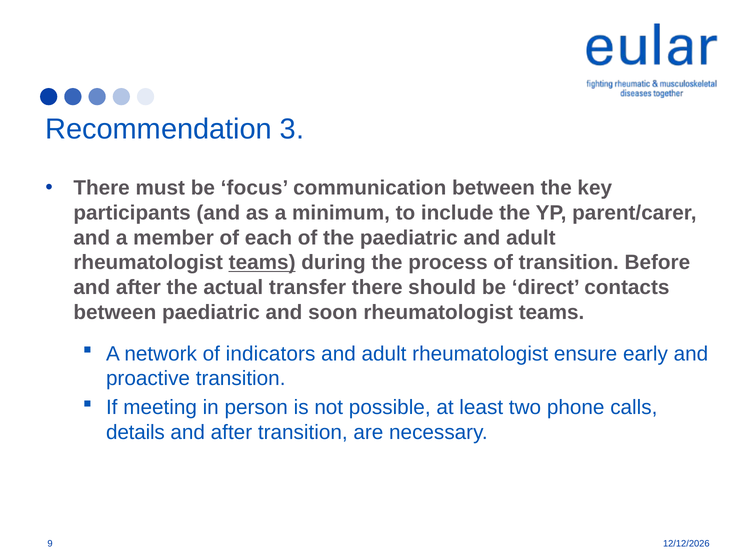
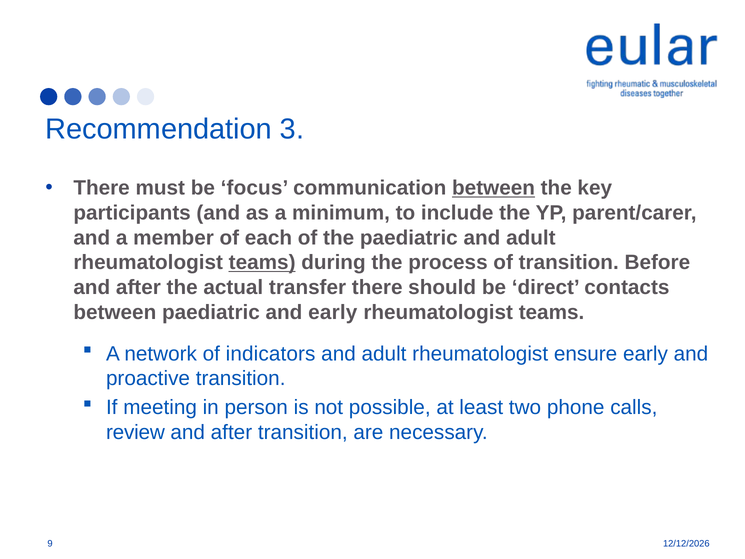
between at (494, 188) underline: none -> present
and soon: soon -> early
details: details -> review
